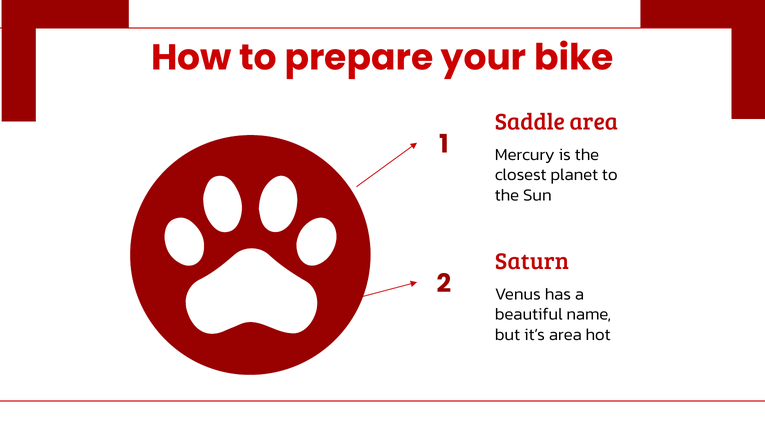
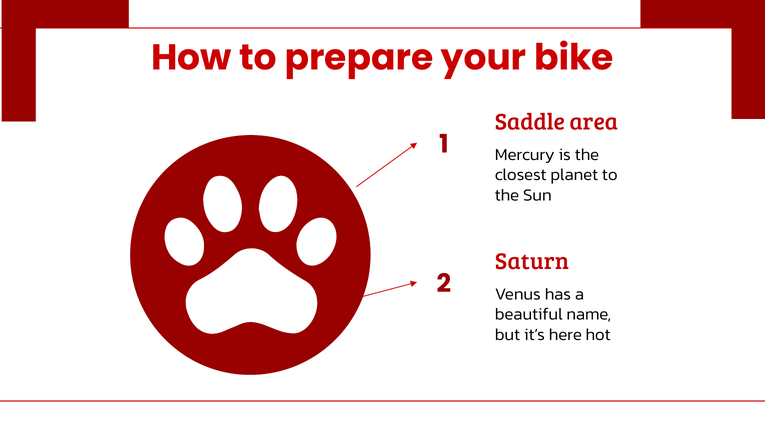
it’s area: area -> here
